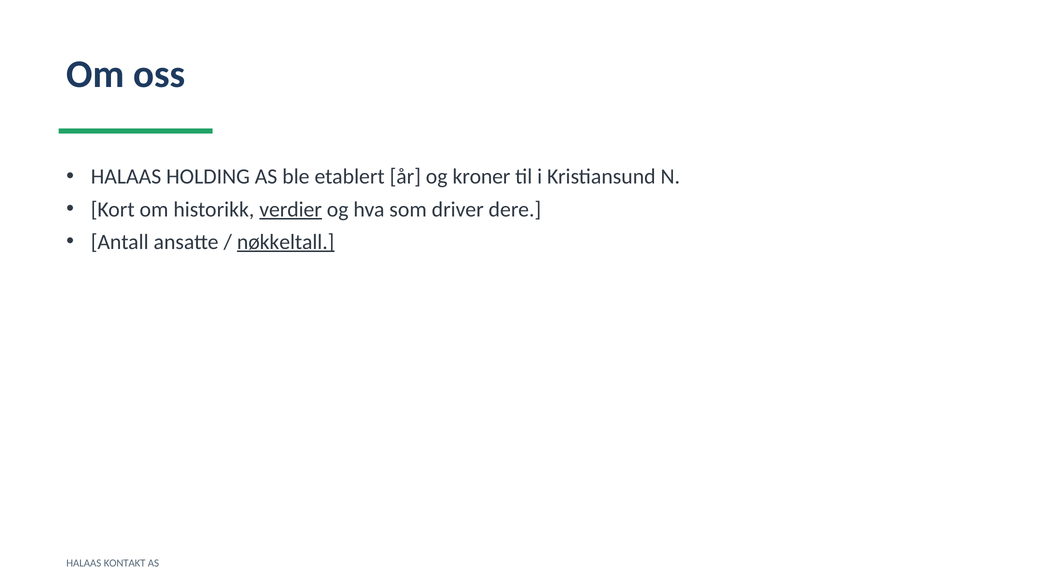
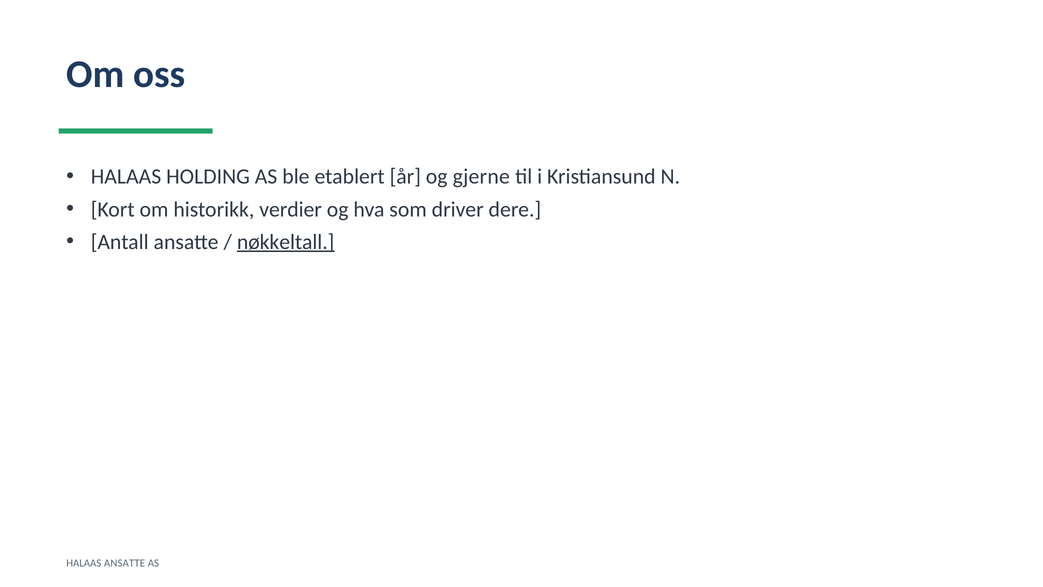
kroner: kroner -> gjerne
verdier underline: present -> none
HALAAS KONTAKT: KONTAKT -> ANSATTE
